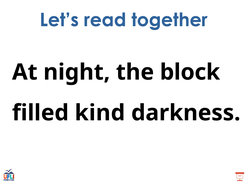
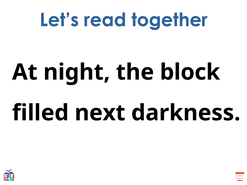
kind: kind -> next
